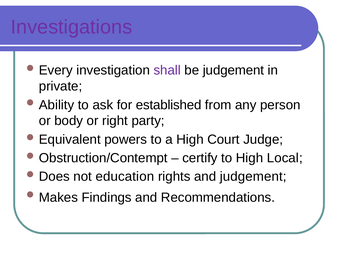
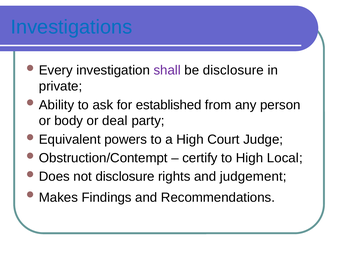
Investigations colour: purple -> blue
be judgement: judgement -> disclosure
right: right -> deal
not education: education -> disclosure
